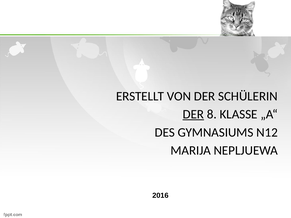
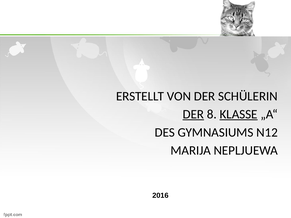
KLASSE underline: none -> present
